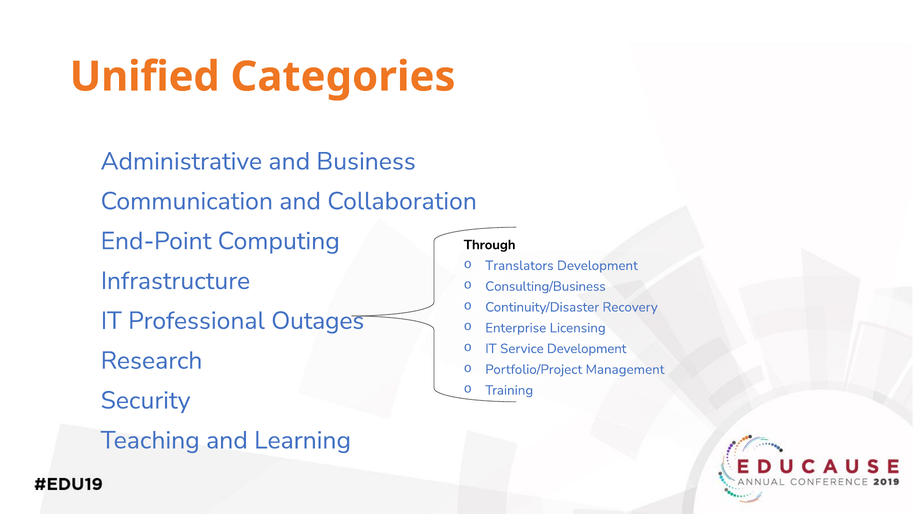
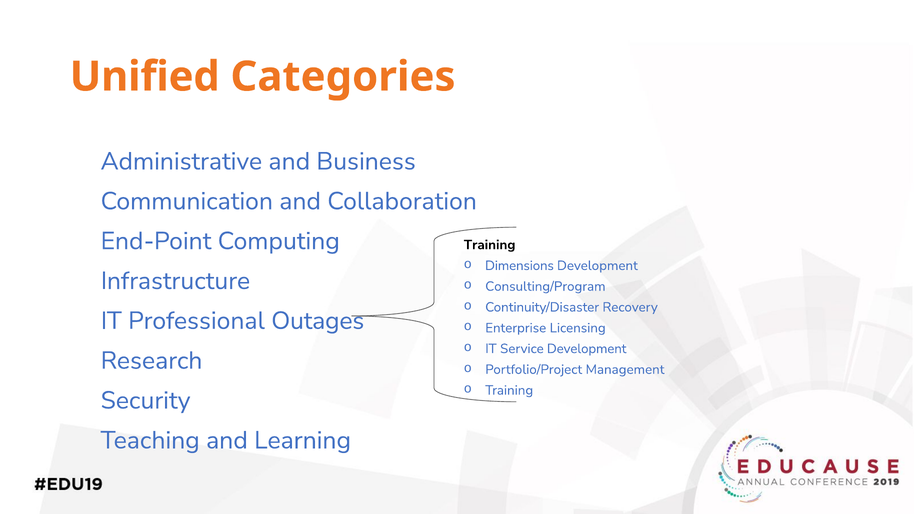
Through at (490, 245): Through -> Training
Translators: Translators -> Dimensions
Consulting/Business: Consulting/Business -> Consulting/Program
